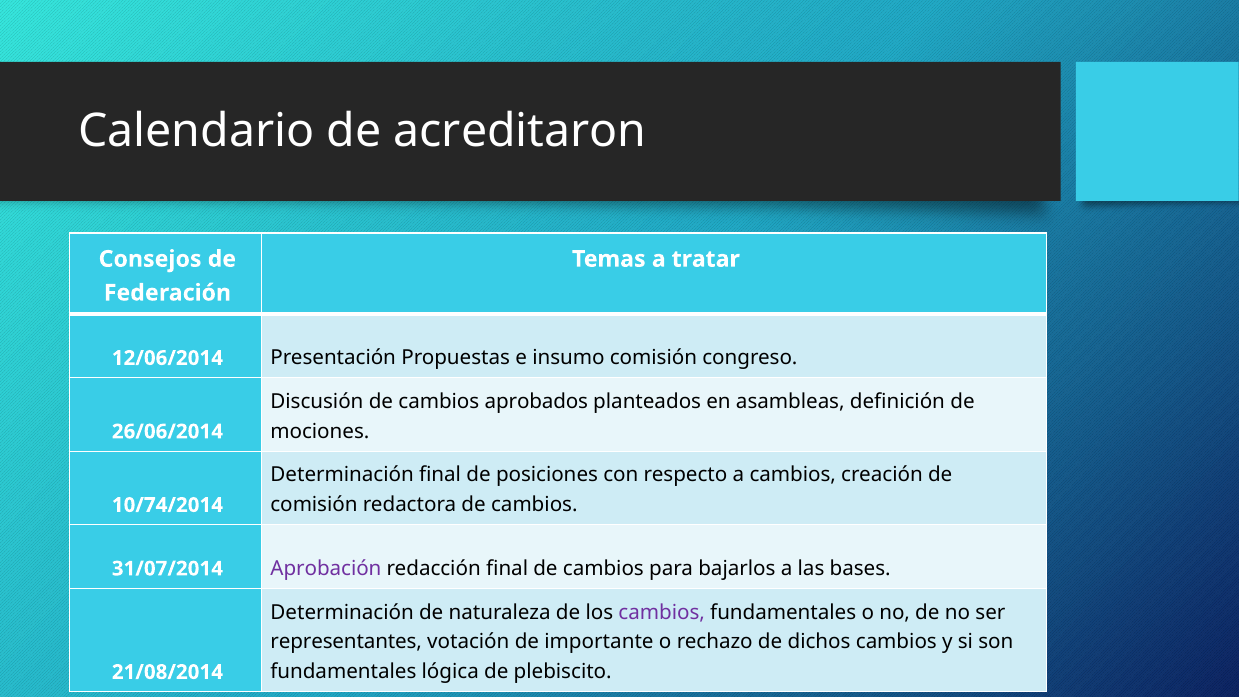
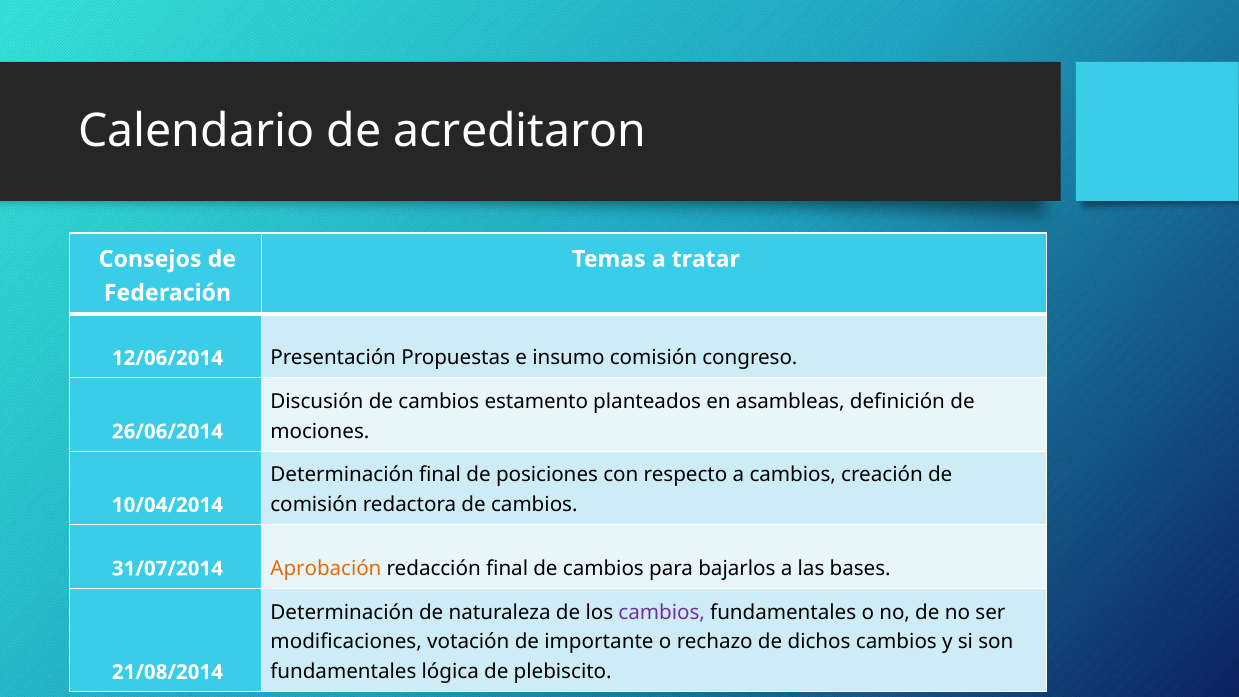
aprobados: aprobados -> estamento
10/74/2014: 10/74/2014 -> 10/04/2014
Aprobación colour: purple -> orange
representantes: representantes -> modificaciones
